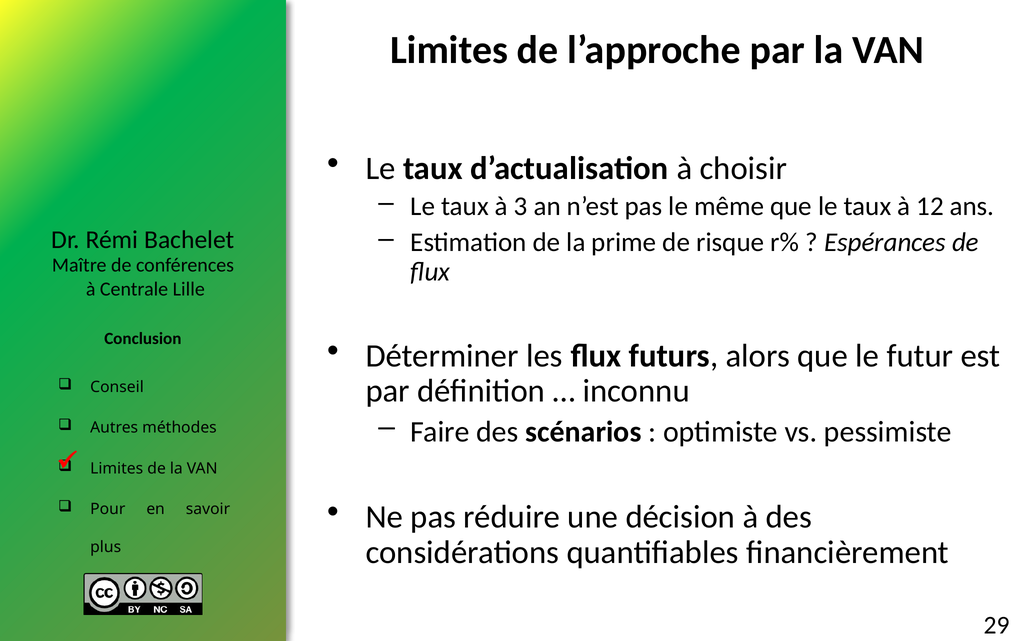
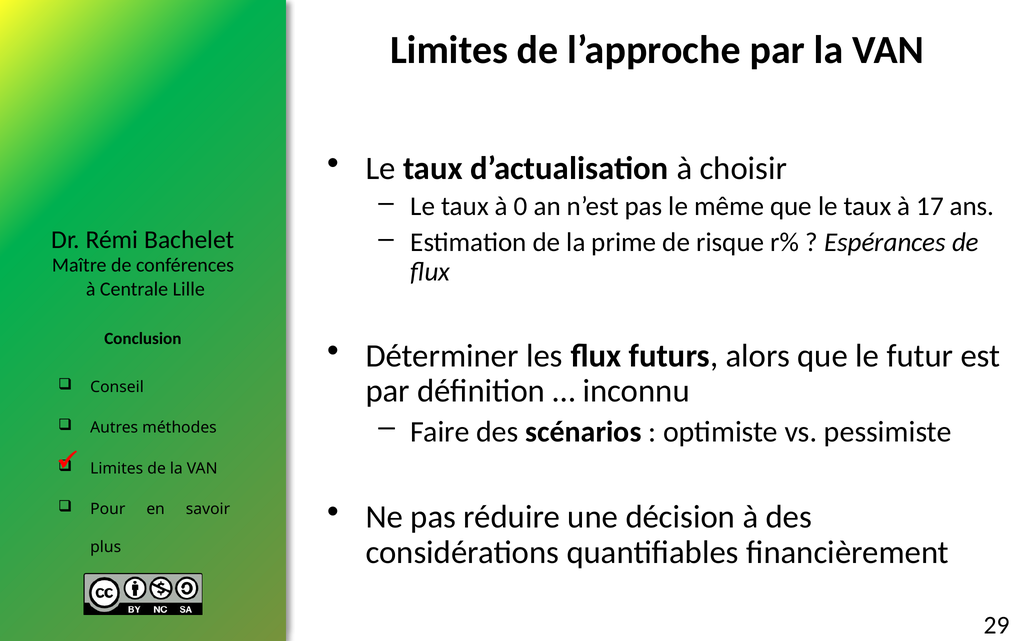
3: 3 -> 0
12: 12 -> 17
